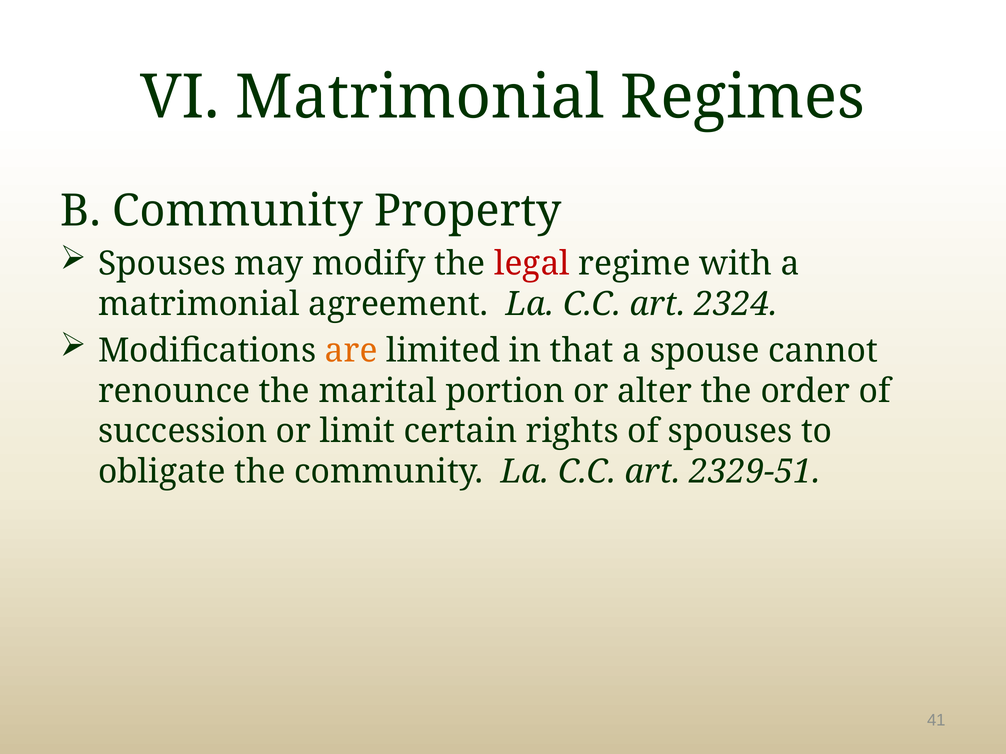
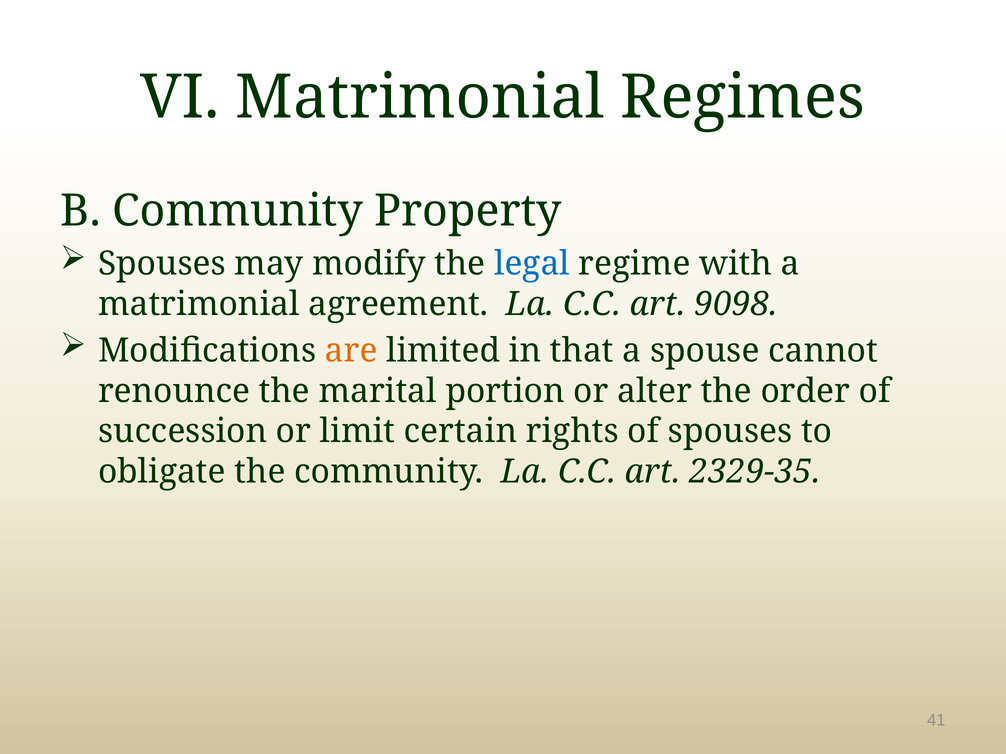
legal colour: red -> blue
2324: 2324 -> 9098
2329-51: 2329-51 -> 2329-35
